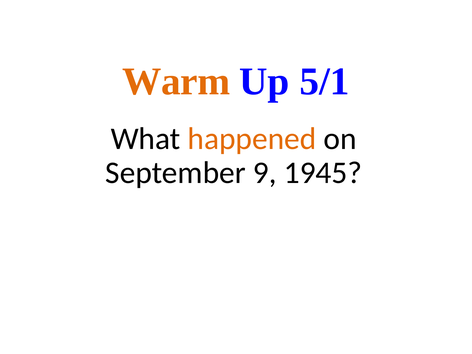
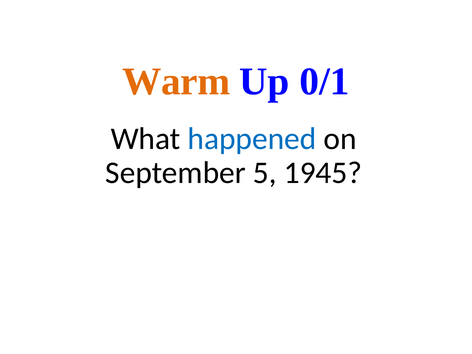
5/1: 5/1 -> 0/1
happened colour: orange -> blue
9: 9 -> 5
